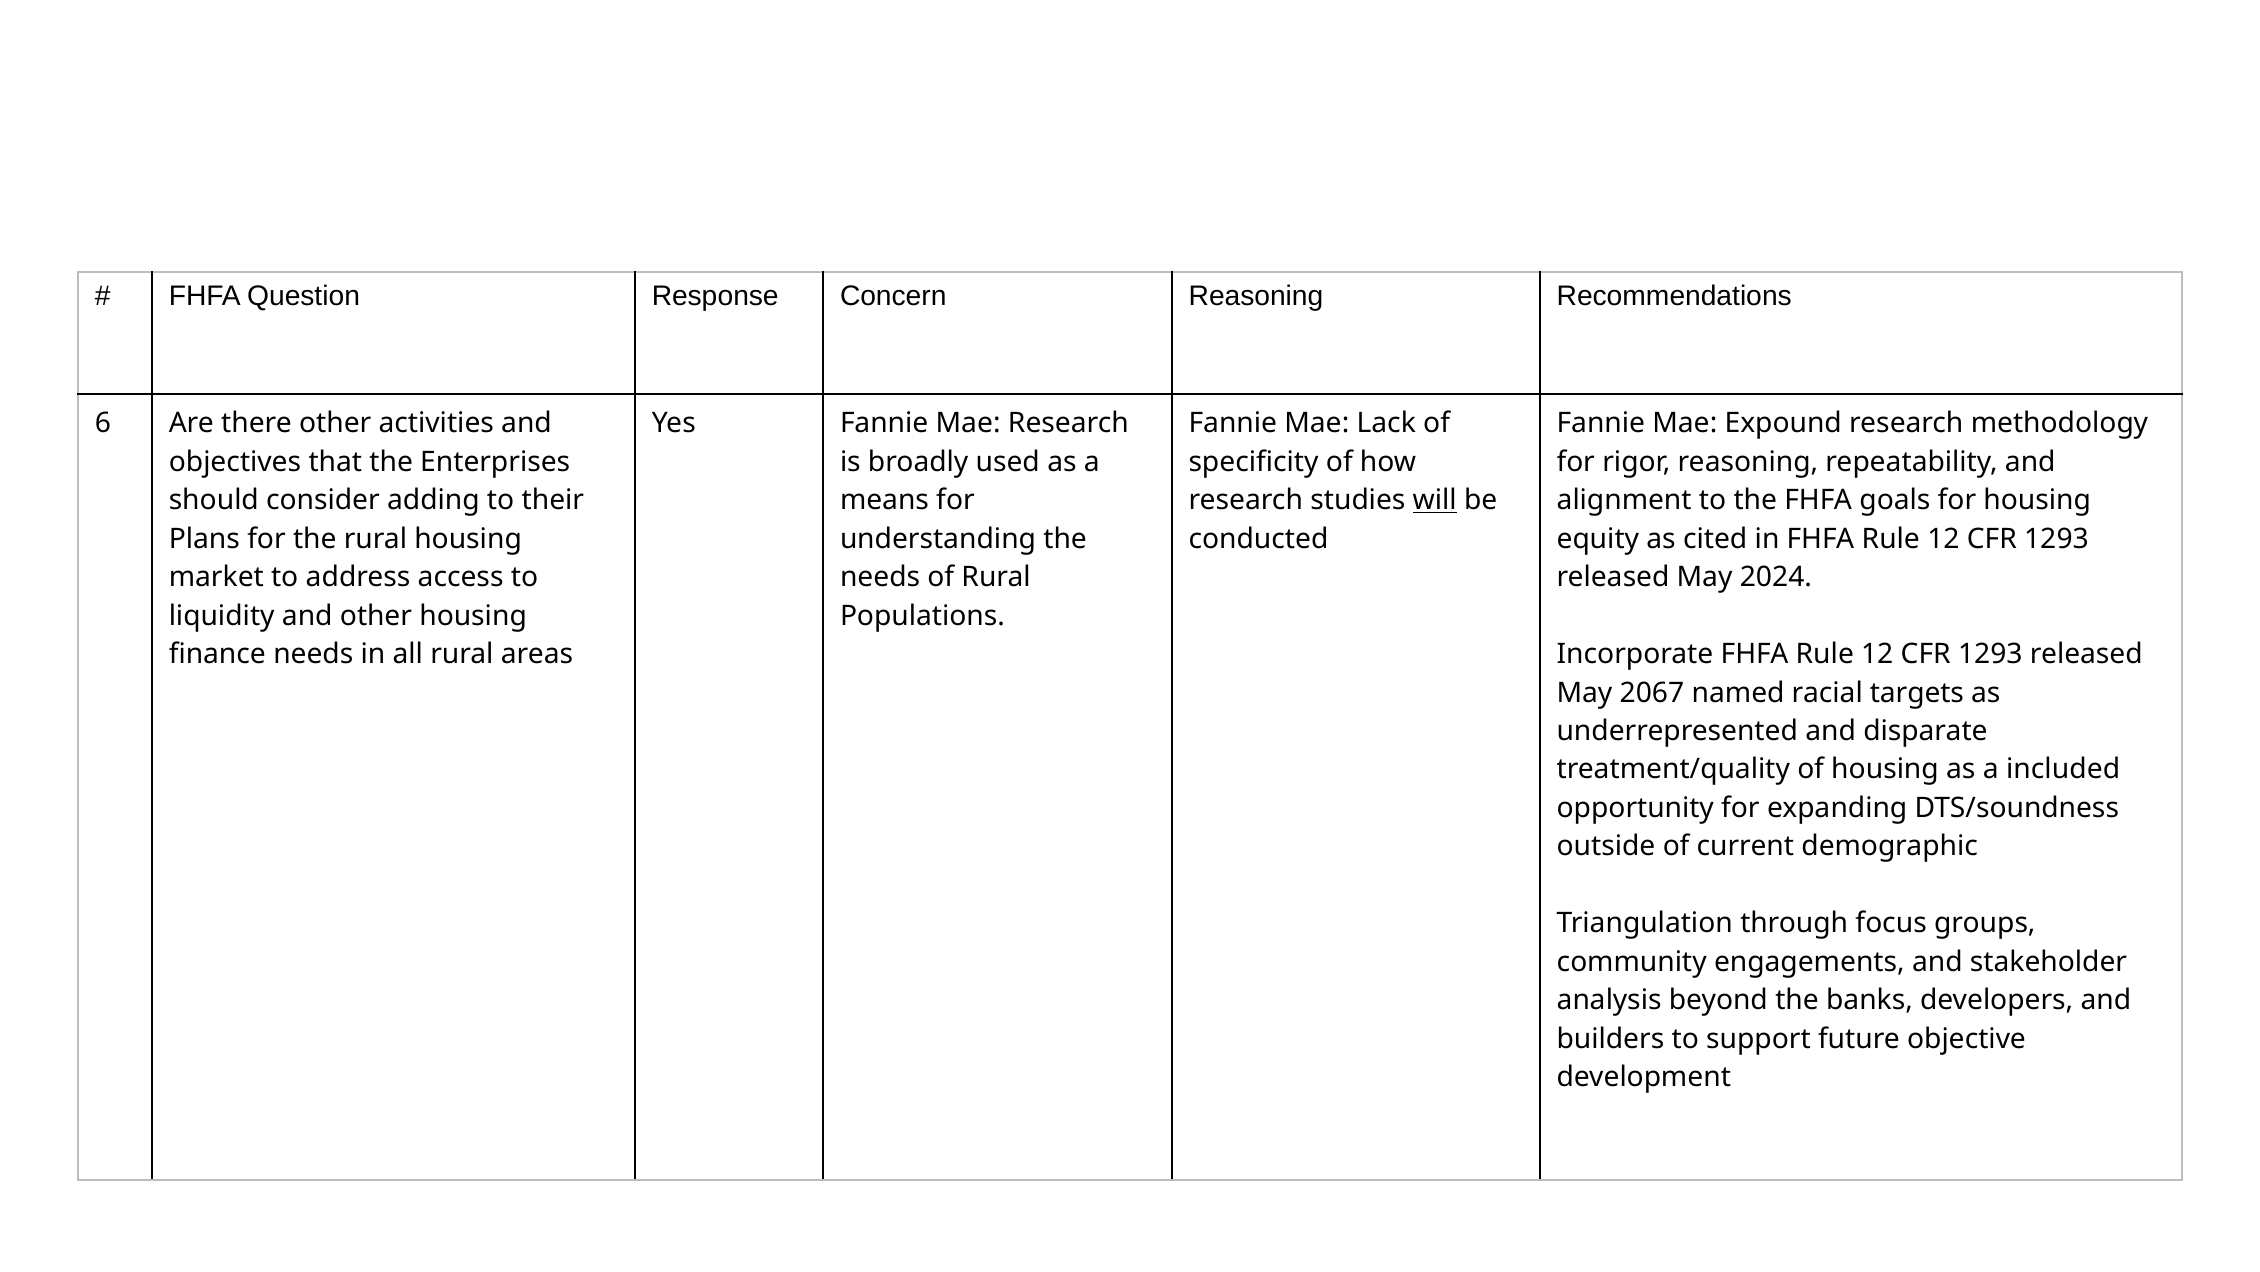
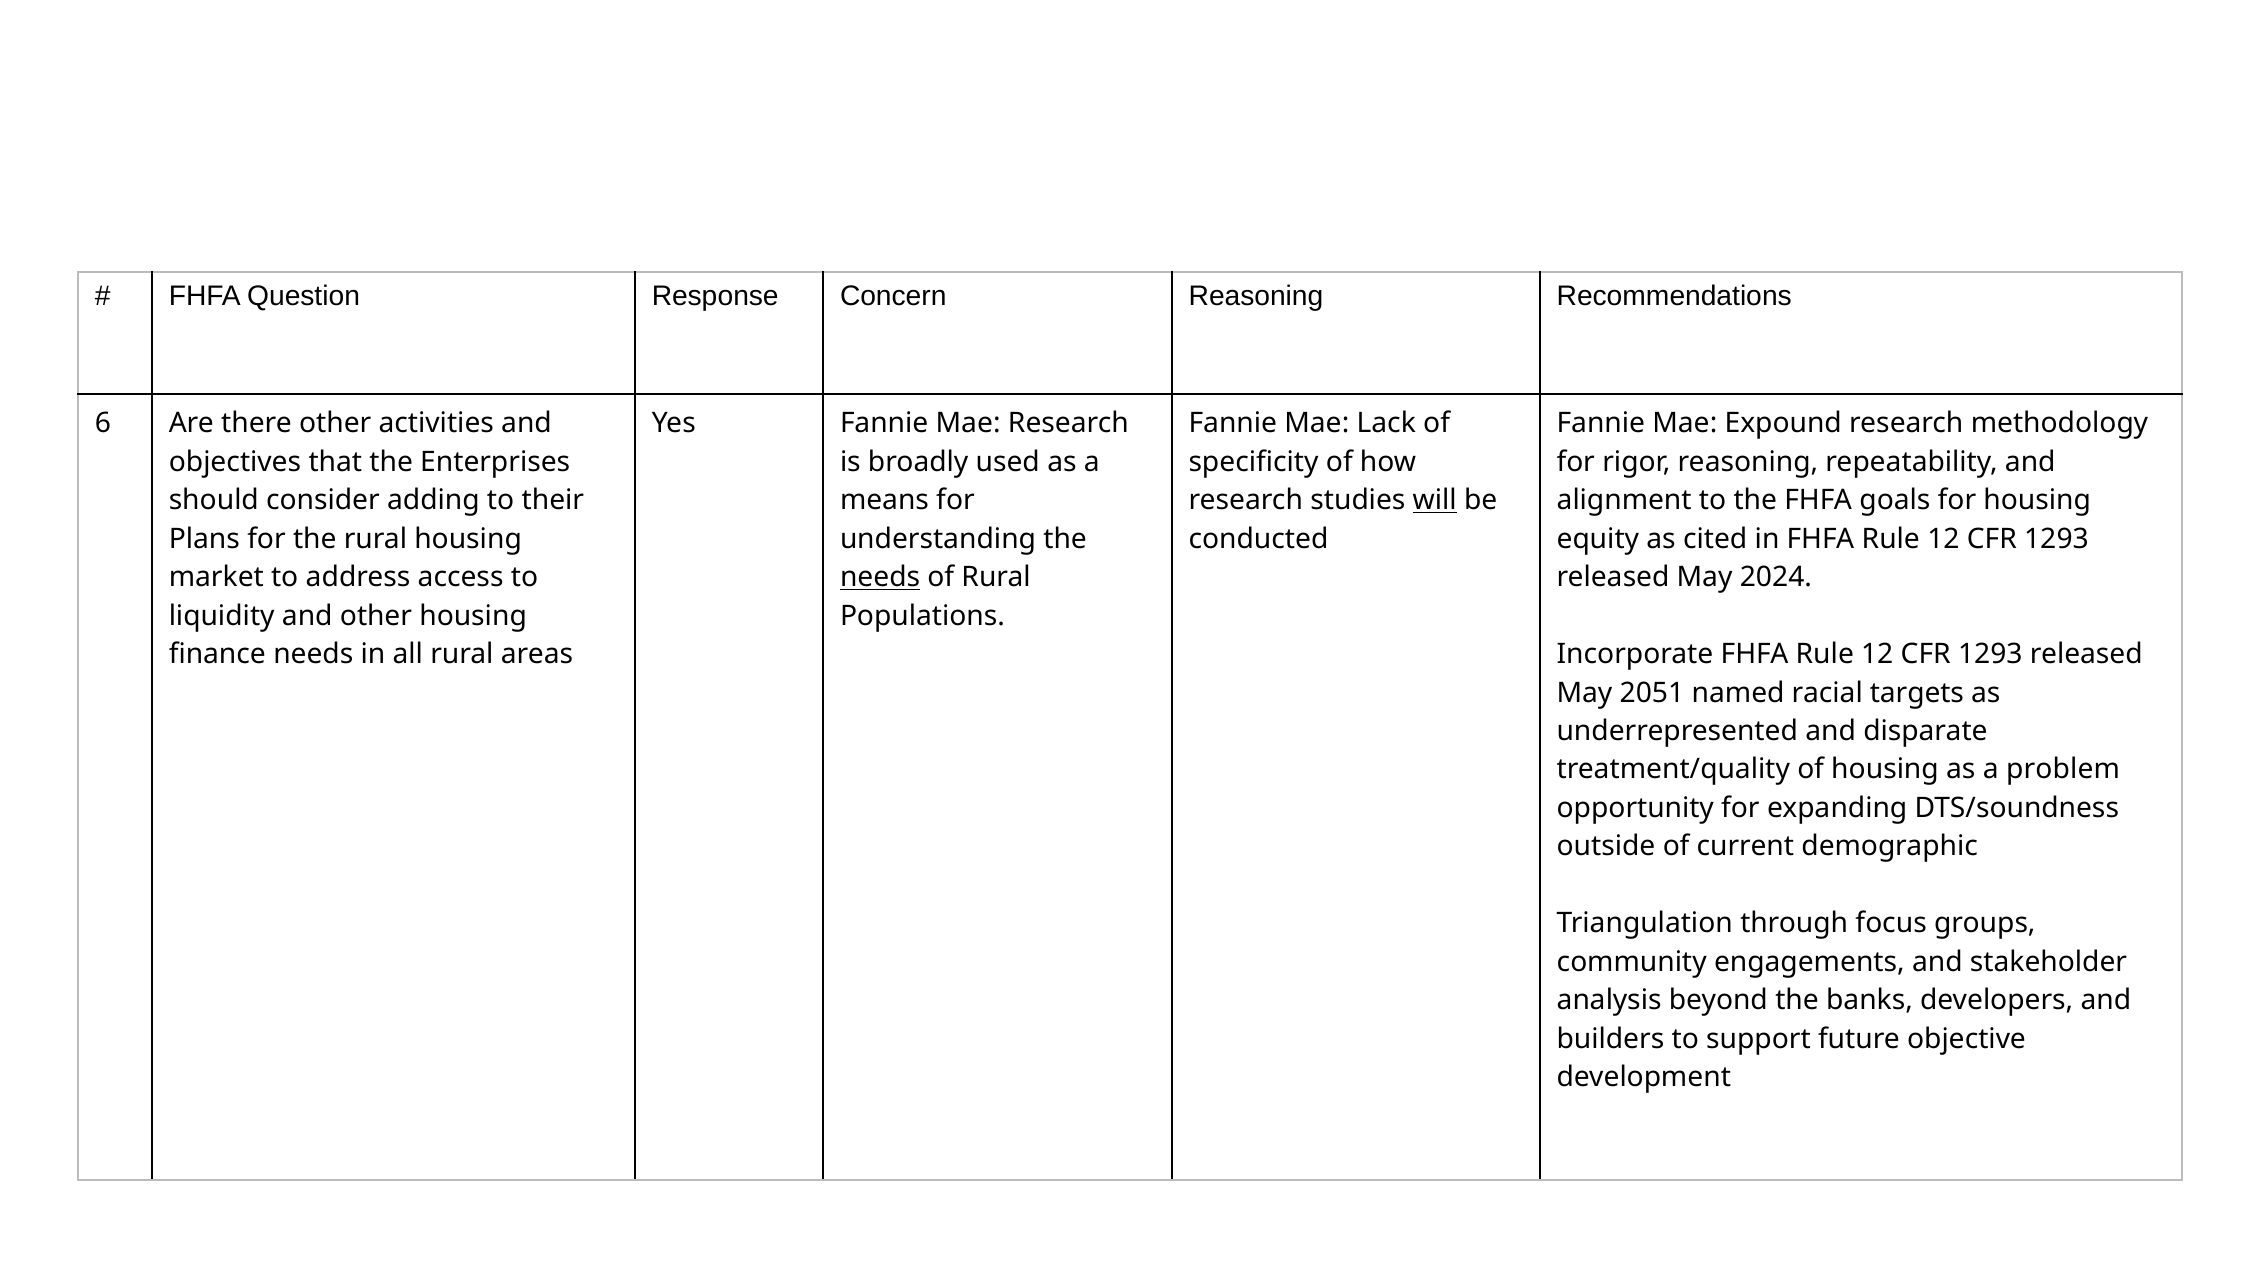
needs at (880, 577) underline: none -> present
2067: 2067 -> 2051
included: included -> problem
